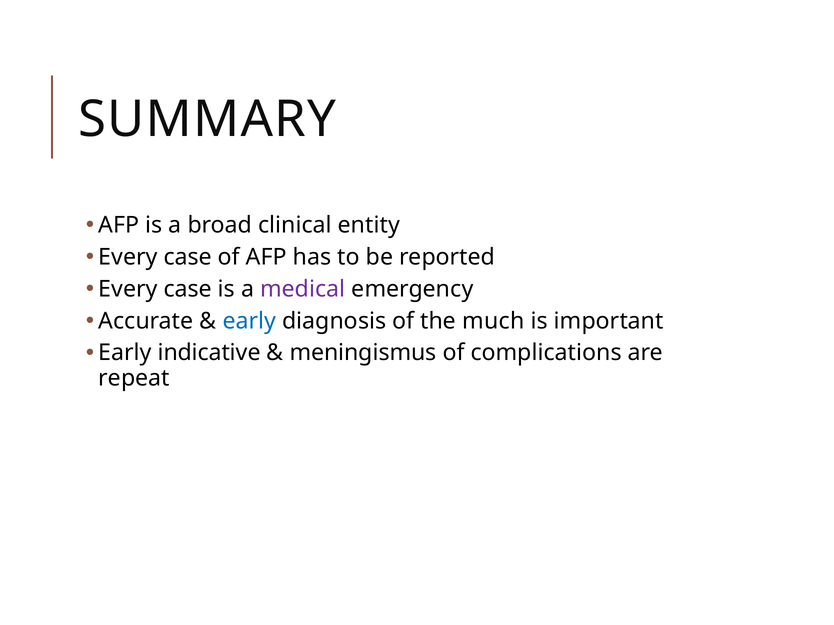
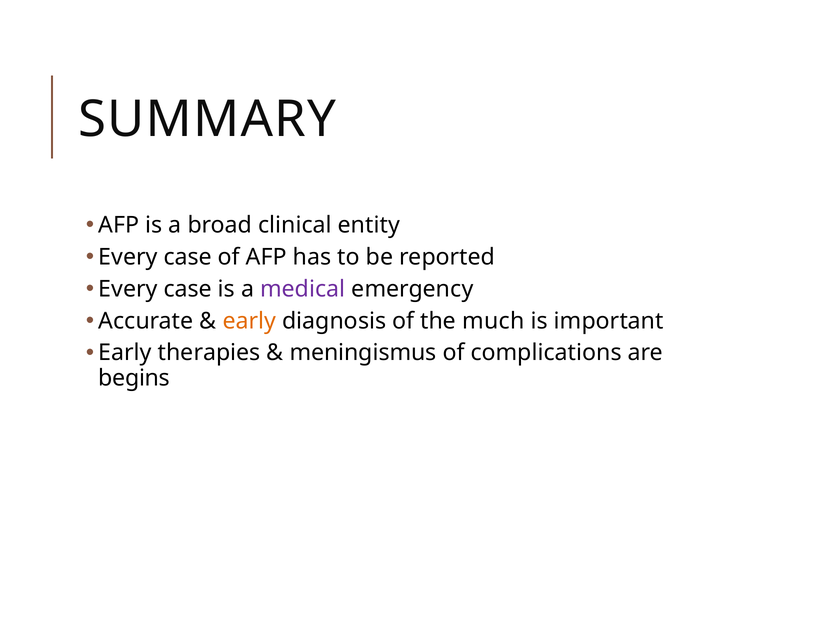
early at (249, 321) colour: blue -> orange
indicative: indicative -> therapies
repeat: repeat -> begins
